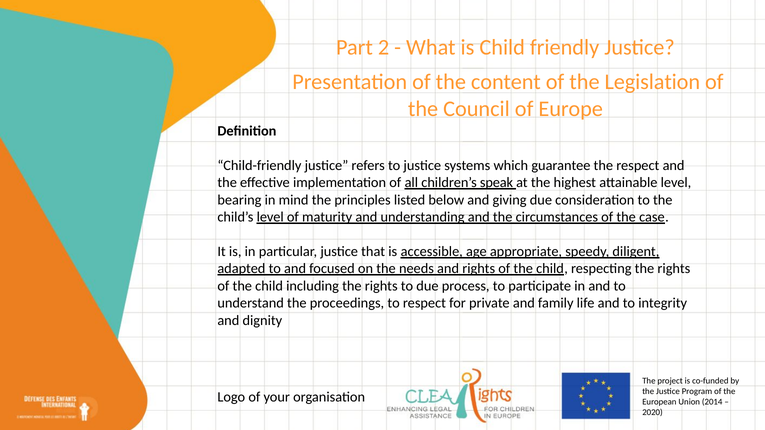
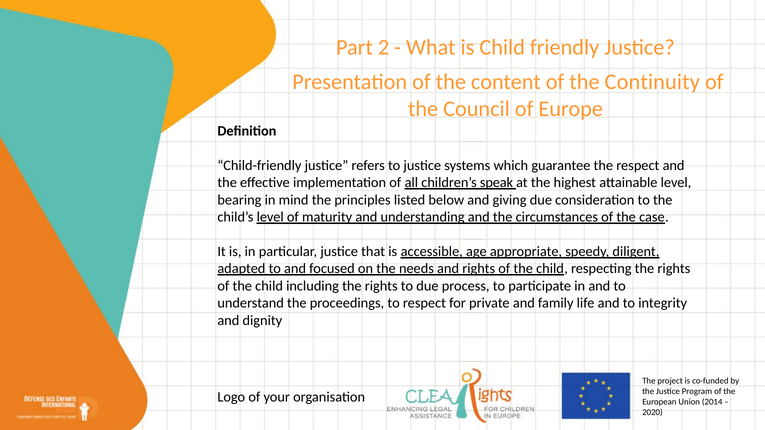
Legislation: Legislation -> Continuity
